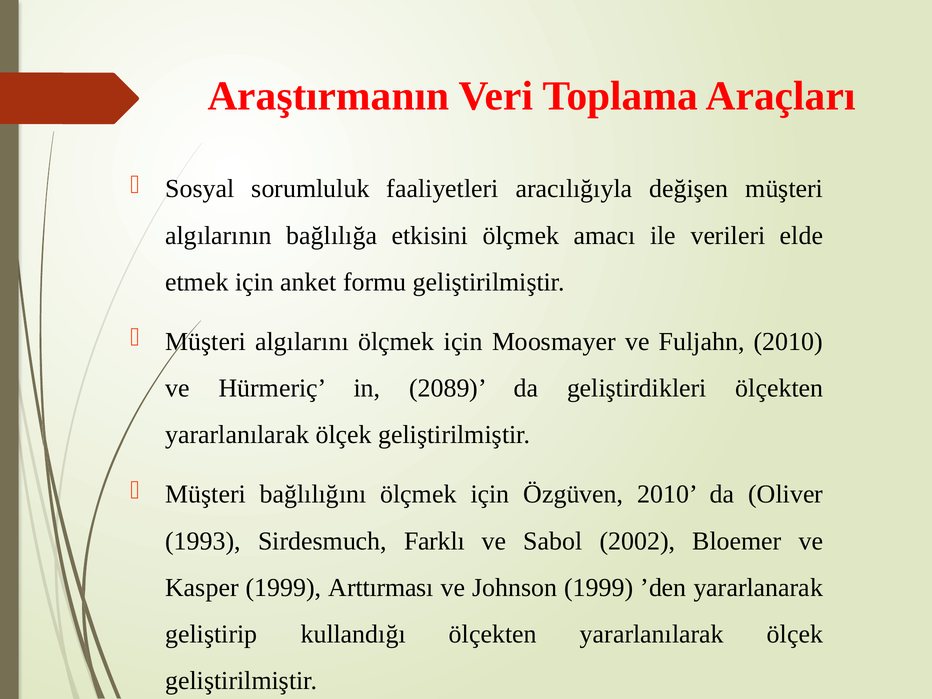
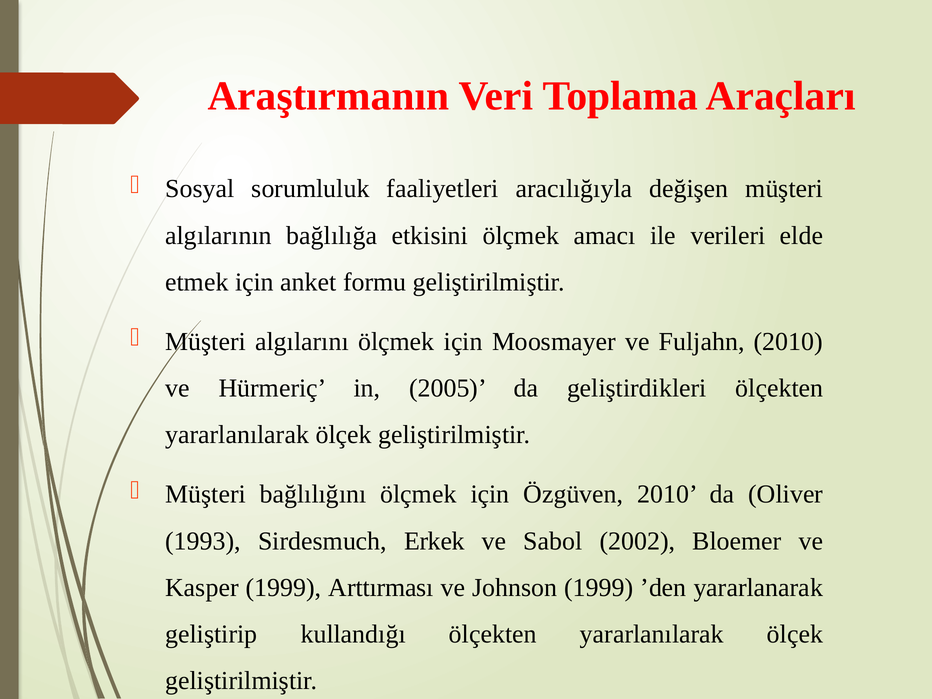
2089: 2089 -> 2005
Farklı: Farklı -> Erkek
